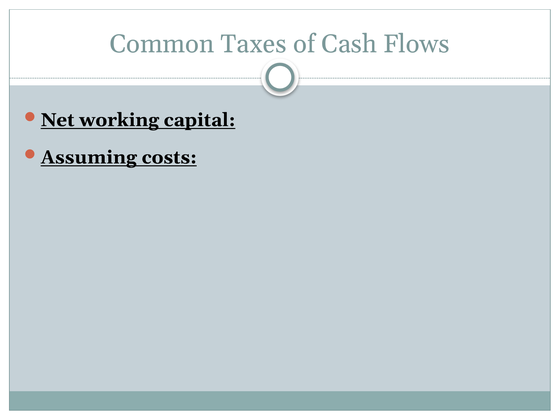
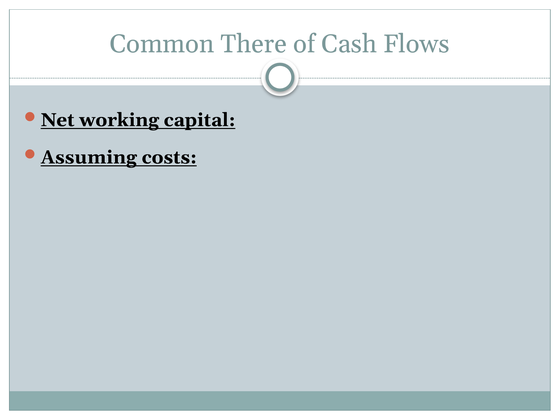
Taxes: Taxes -> There
